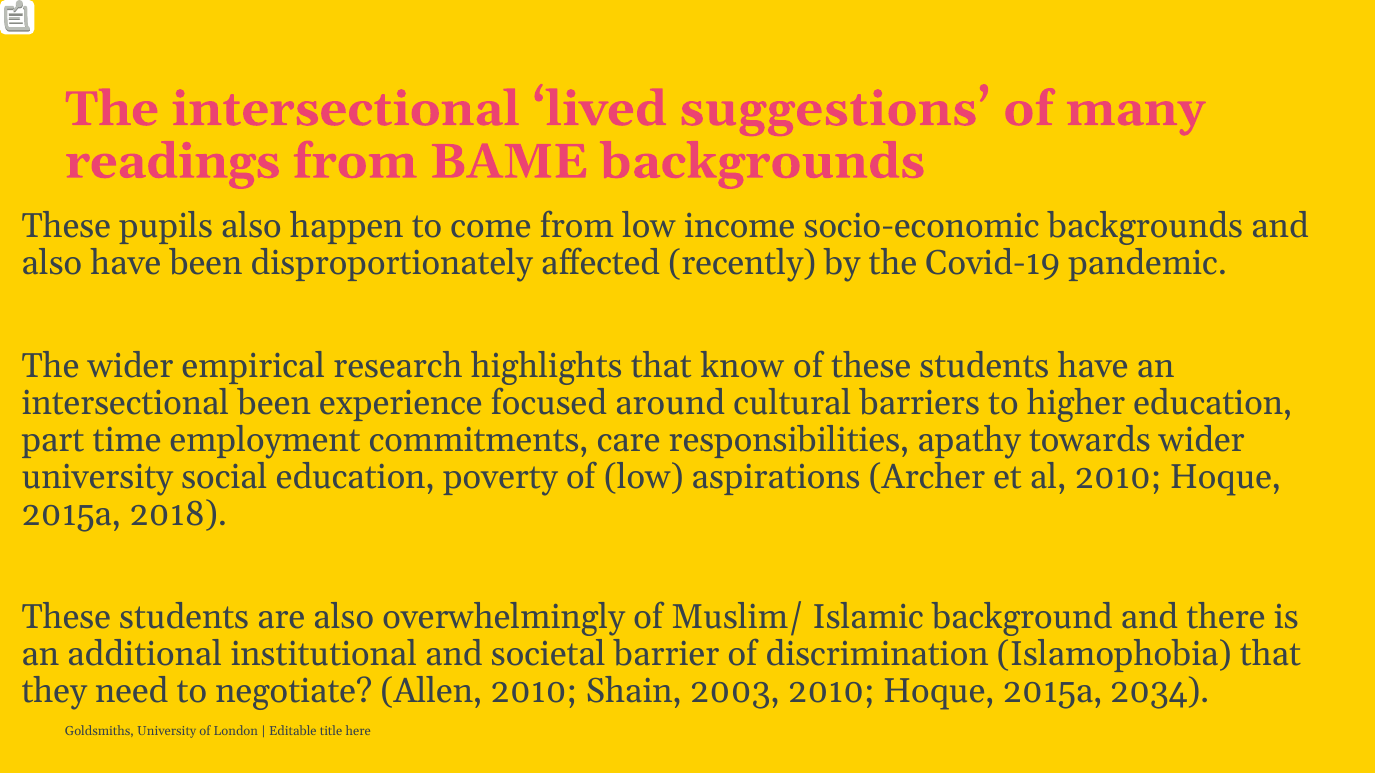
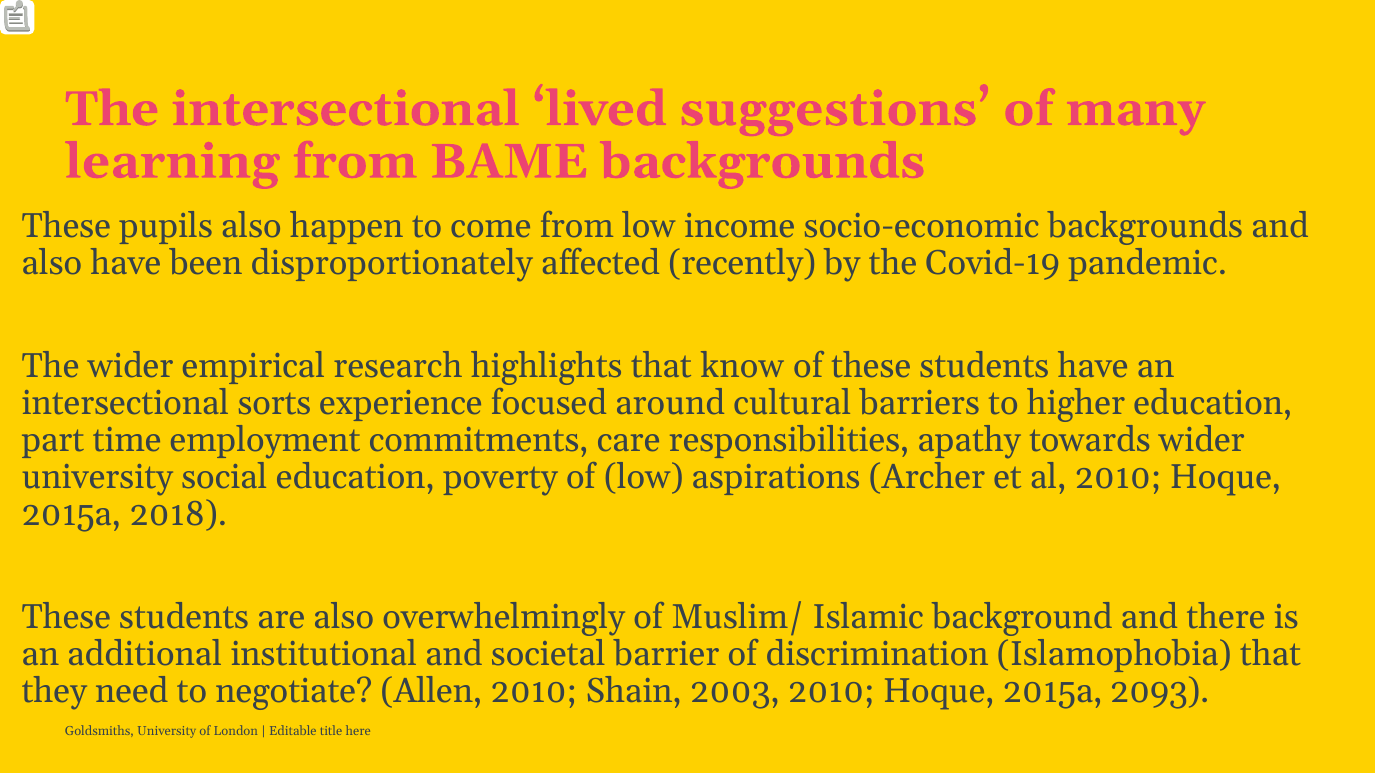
readings: readings -> learning
intersectional been: been -> sorts
2034: 2034 -> 2093
